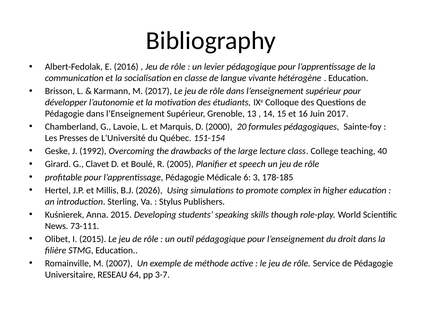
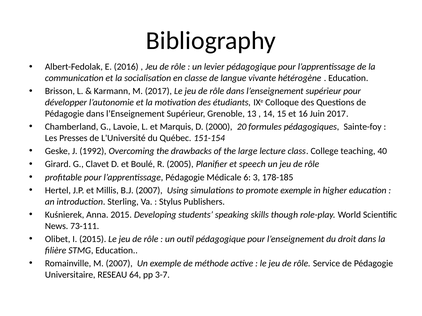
B.J 2026: 2026 -> 2007
promote complex: complex -> exemple
